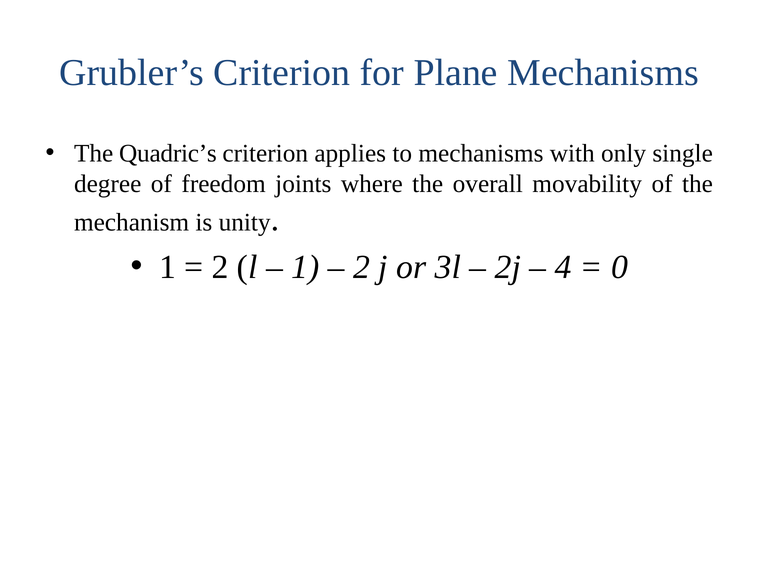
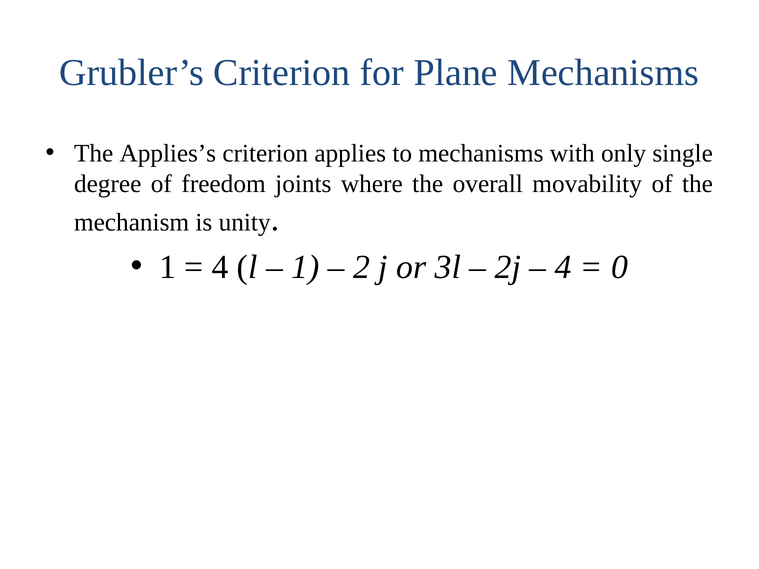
Quadric’s: Quadric’s -> Applies’s
2 at (220, 267): 2 -> 4
